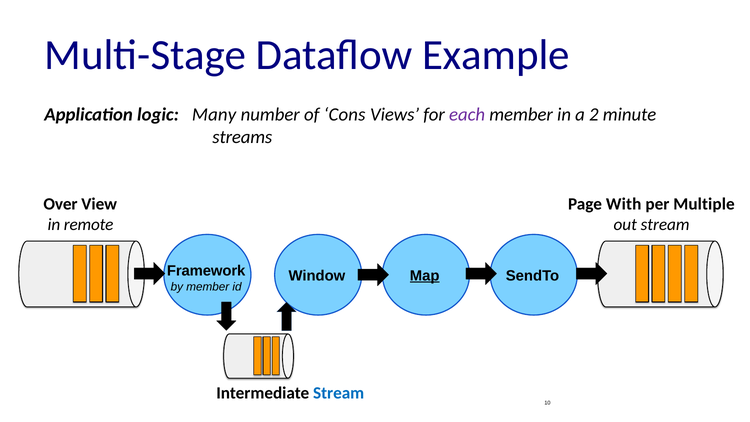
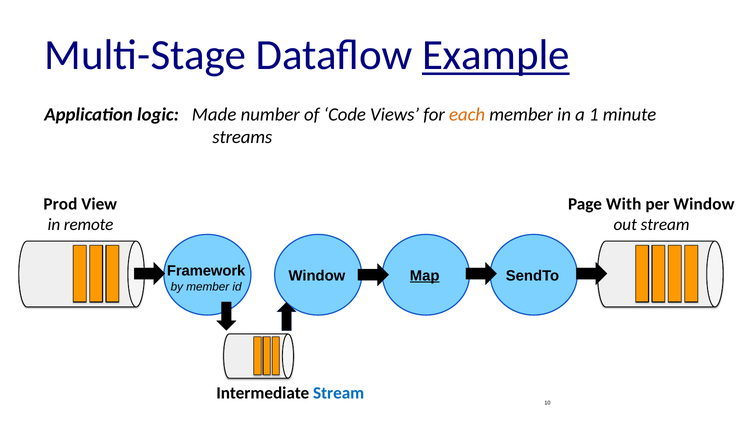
Example underline: none -> present
Many: Many -> Made
Cons: Cons -> Code
each colour: purple -> orange
2: 2 -> 1
Over: Over -> Prod
per Multiple: Multiple -> Window
